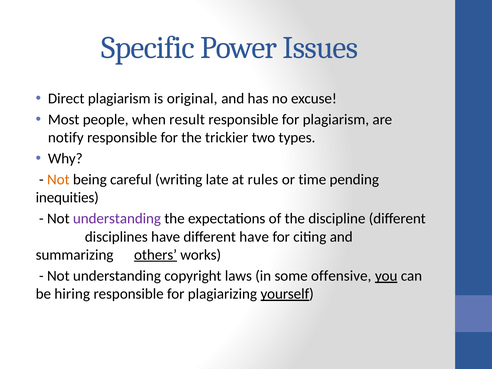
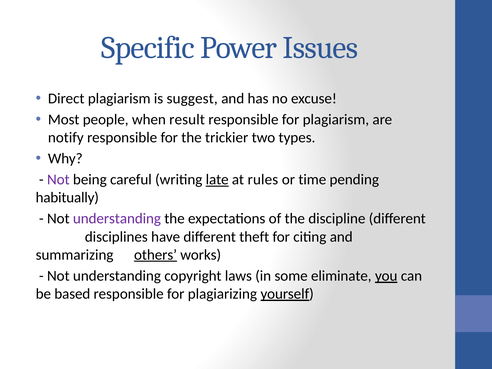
original: original -> suggest
Not at (58, 180) colour: orange -> purple
late underline: none -> present
inequities: inequities -> habitually
different have: have -> theft
offensive: offensive -> eliminate
hiring: hiring -> based
